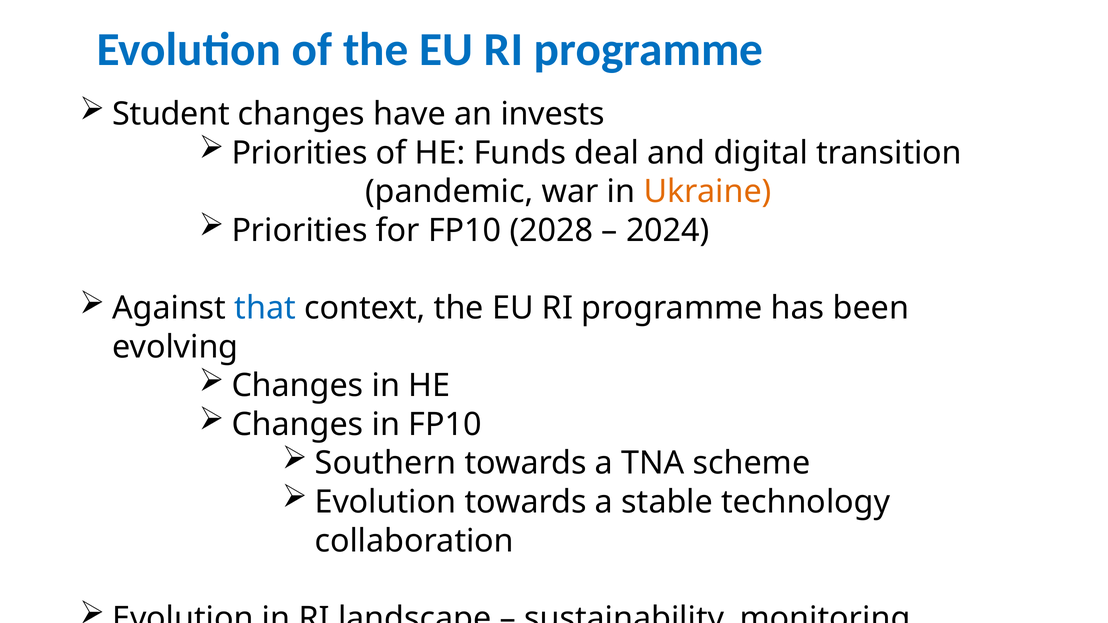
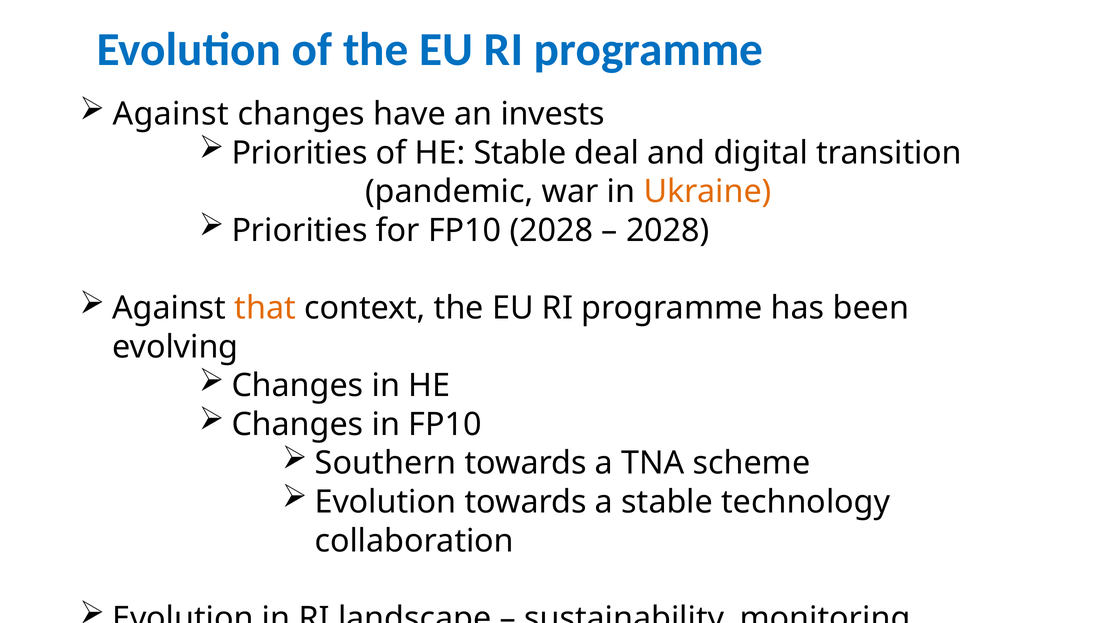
Student at (171, 114): Student -> Against
HE Funds: Funds -> Stable
2024 at (668, 231): 2024 -> 2028
that colour: blue -> orange
